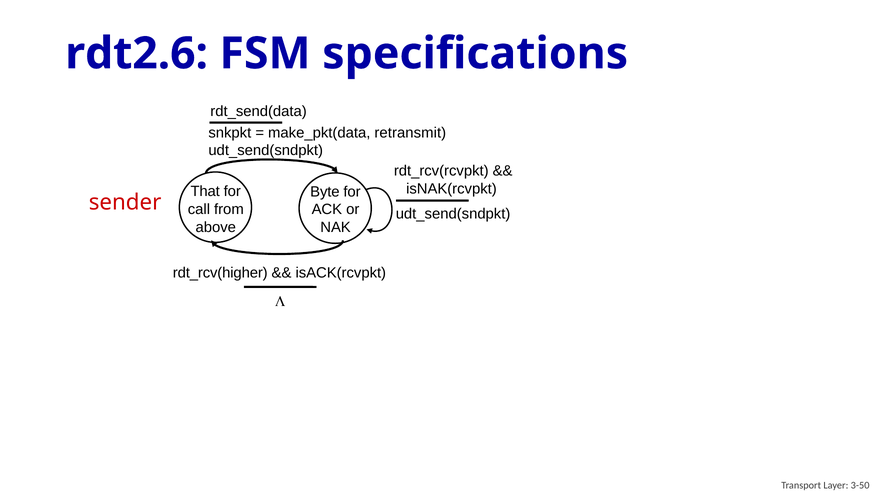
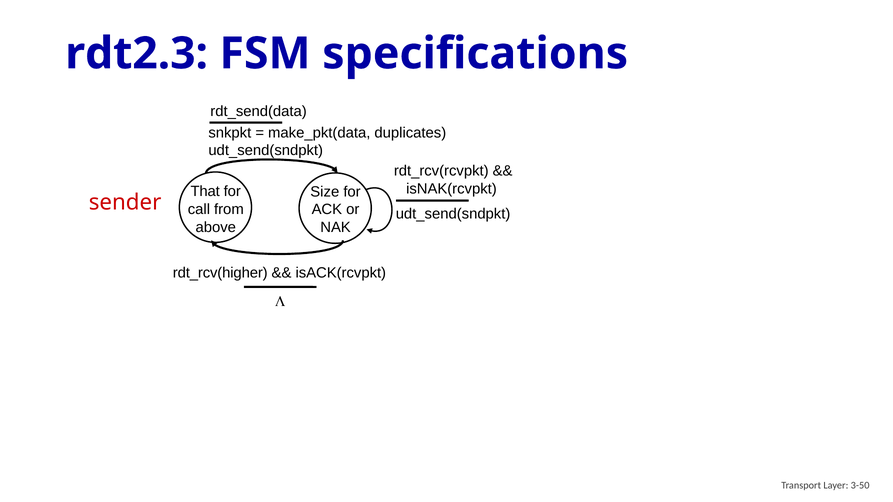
rdt2.6: rdt2.6 -> rdt2.3
retransmit: retransmit -> duplicates
Byte: Byte -> Size
